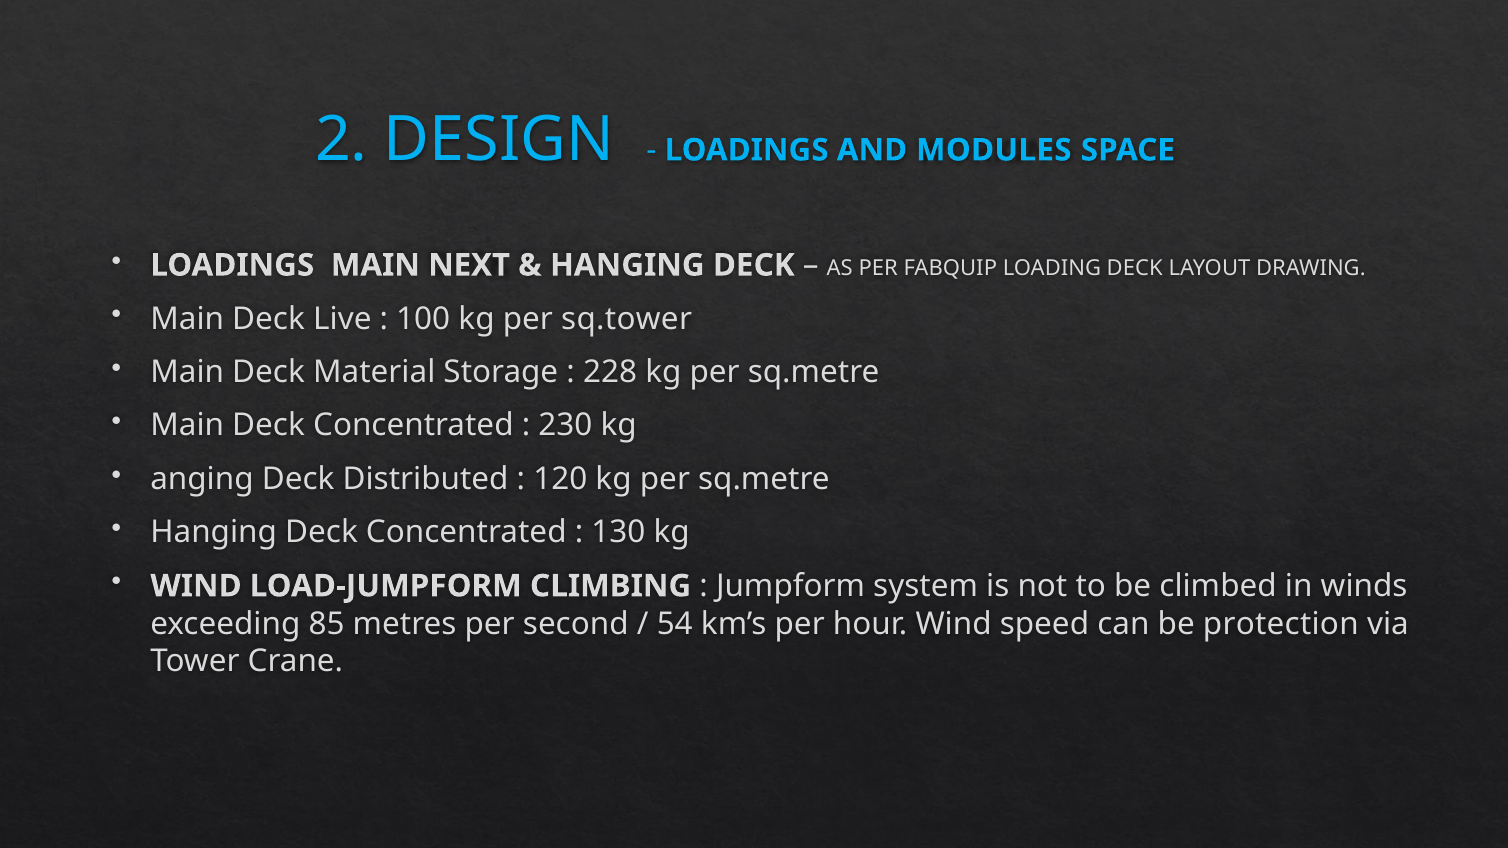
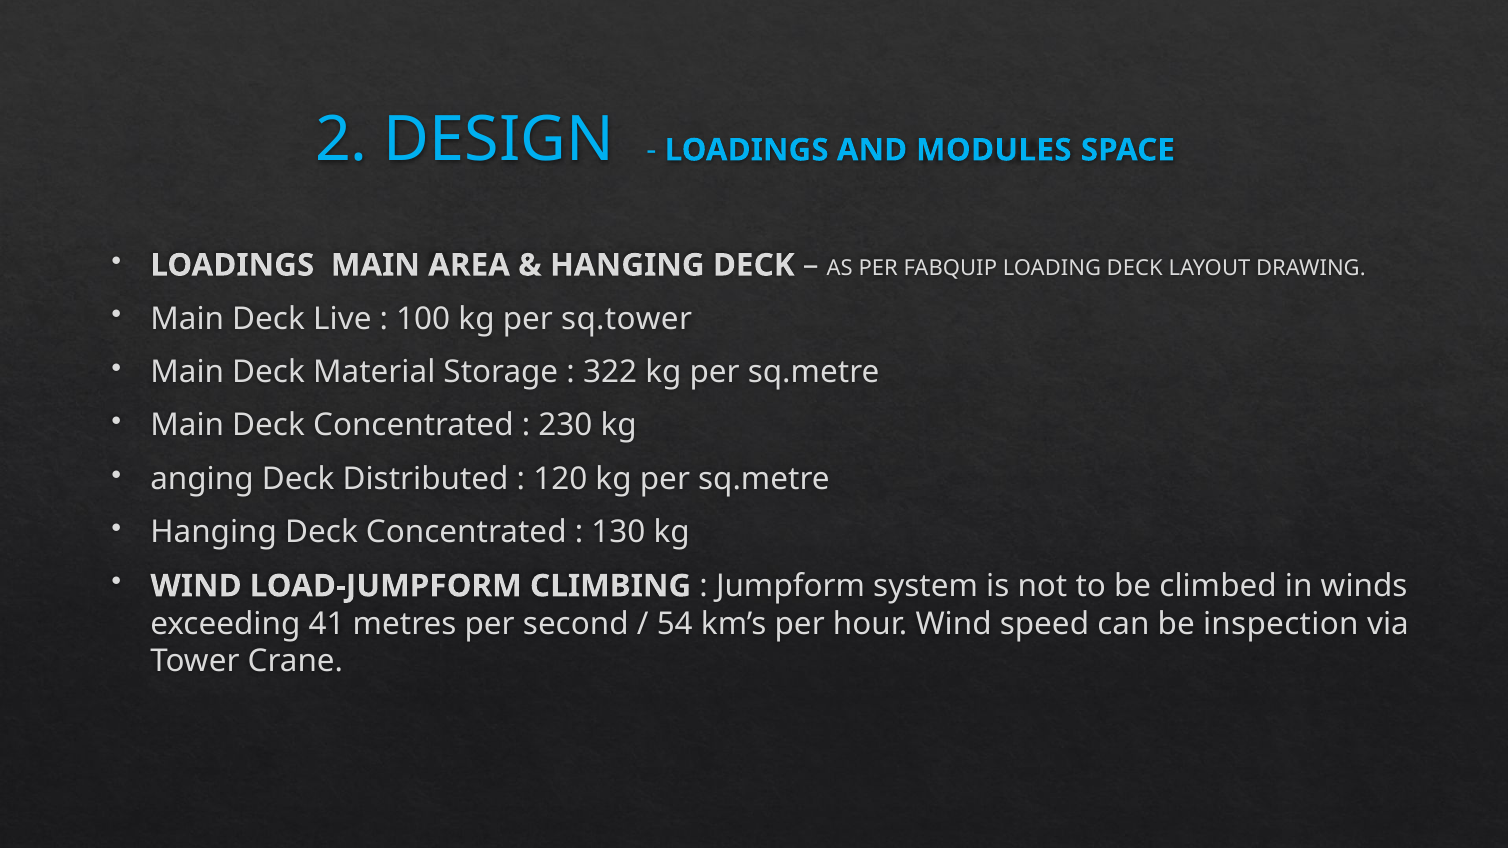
NEXT: NEXT -> AREA
228: 228 -> 322
85: 85 -> 41
protection: protection -> inspection
